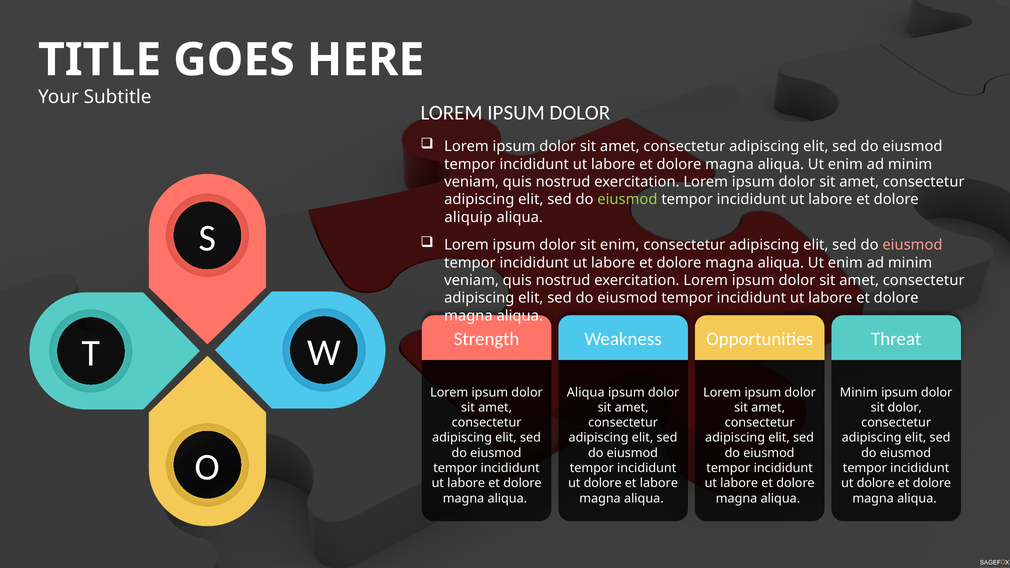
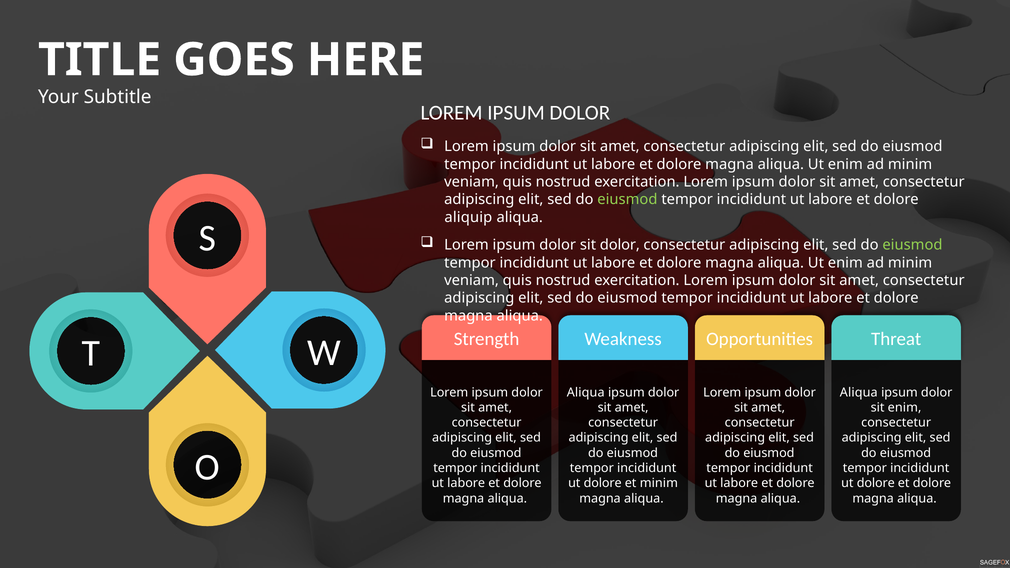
sit enim: enim -> dolor
eiusmod at (912, 245) colour: pink -> light green
Minim at (859, 392): Minim -> Aliqua
sit dolor: dolor -> enim
et labore: labore -> minim
